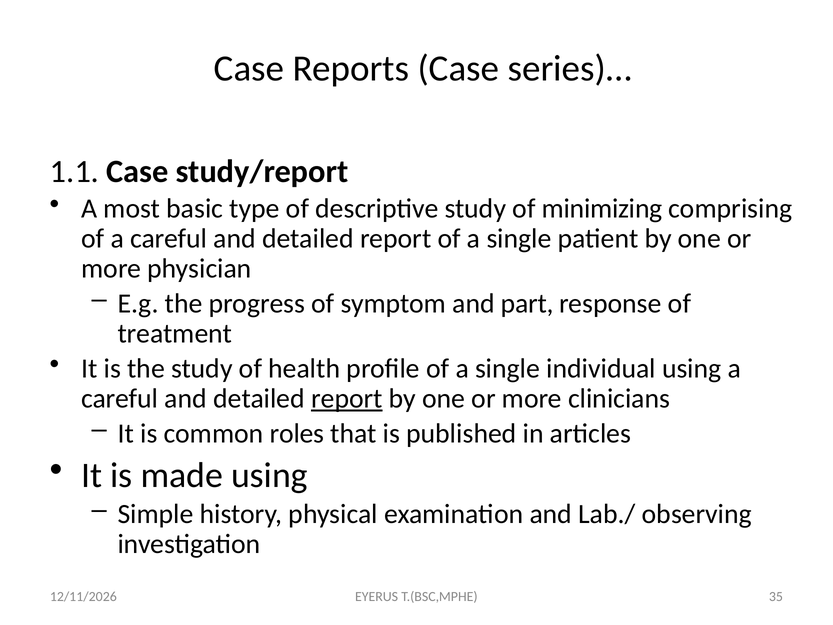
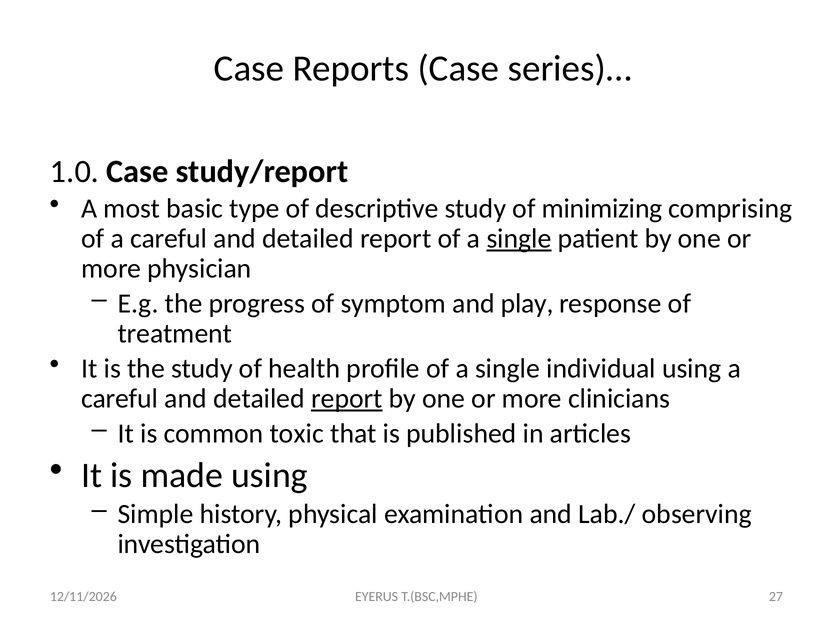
1.1: 1.1 -> 1.0
single at (519, 239) underline: none -> present
part: part -> play
roles: roles -> toxic
35: 35 -> 27
